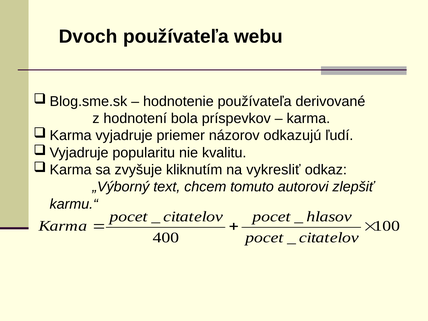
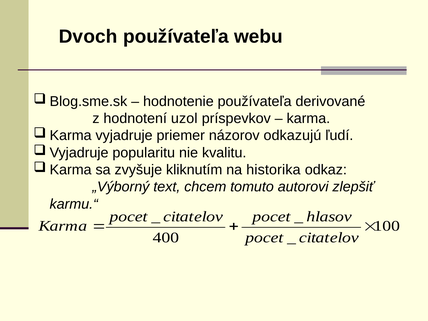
bola: bola -> uzol
vykresliť: vykresliť -> historika
